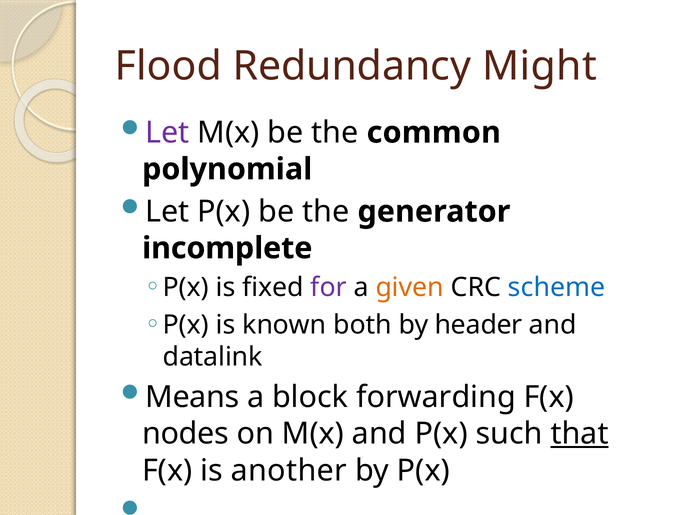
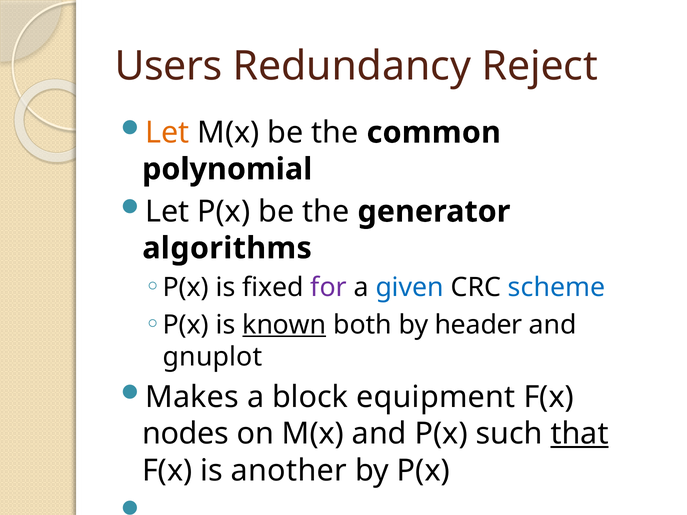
Flood: Flood -> Users
Might: Might -> Reject
Let at (167, 133) colour: purple -> orange
incomplete: incomplete -> algorithms
given colour: orange -> blue
known underline: none -> present
datalink: datalink -> gnuplot
Means: Means -> Makes
forwarding: forwarding -> equipment
